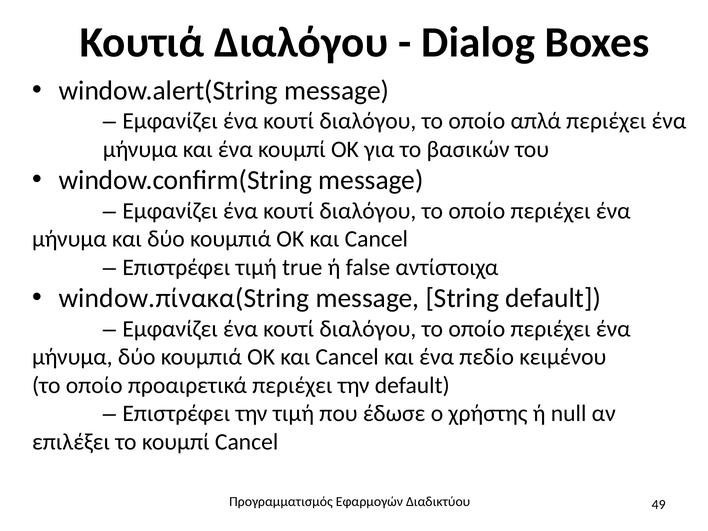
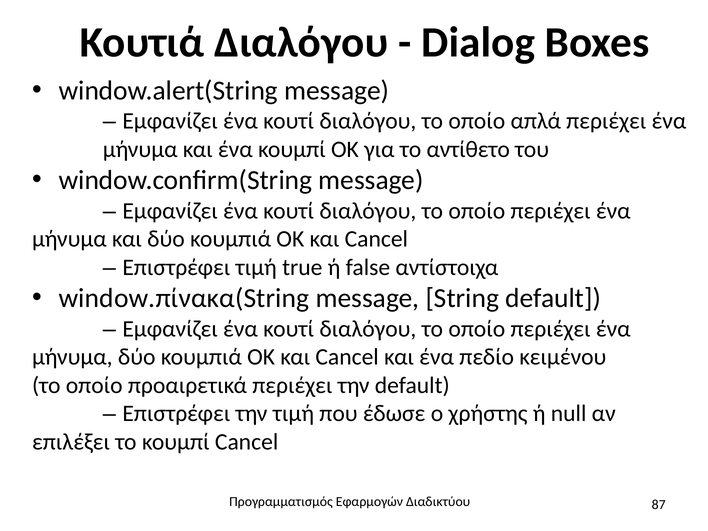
βασικών: βασικών -> αντίθετο
49: 49 -> 87
